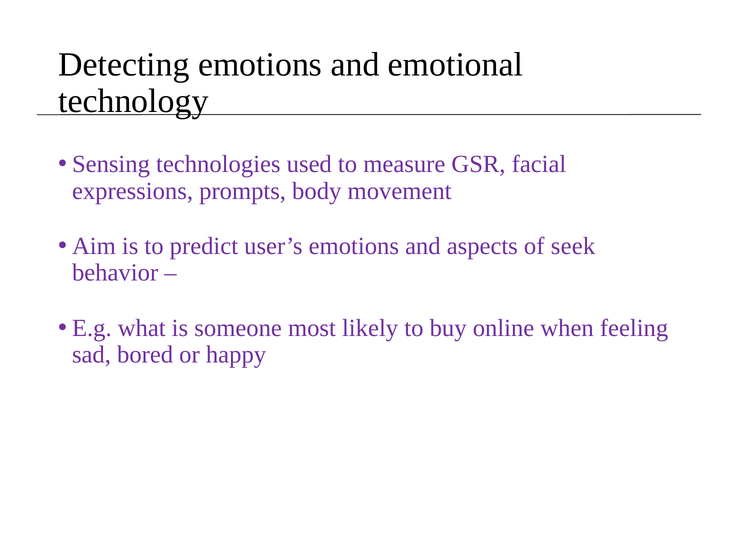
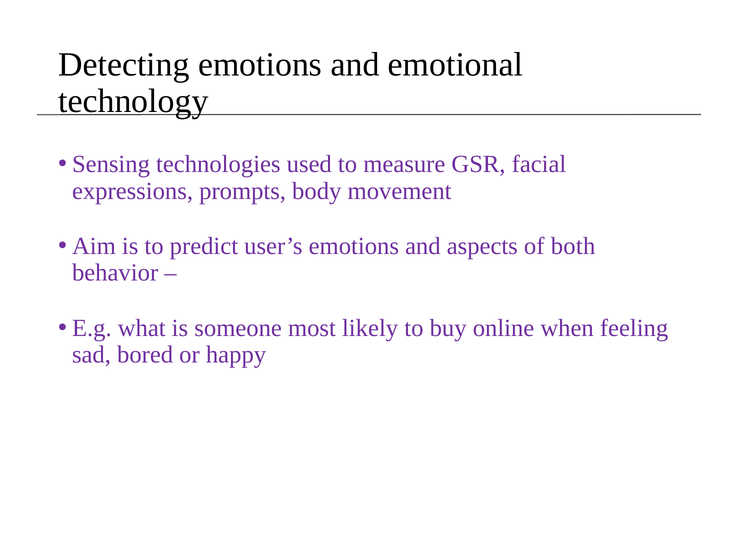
seek: seek -> both
